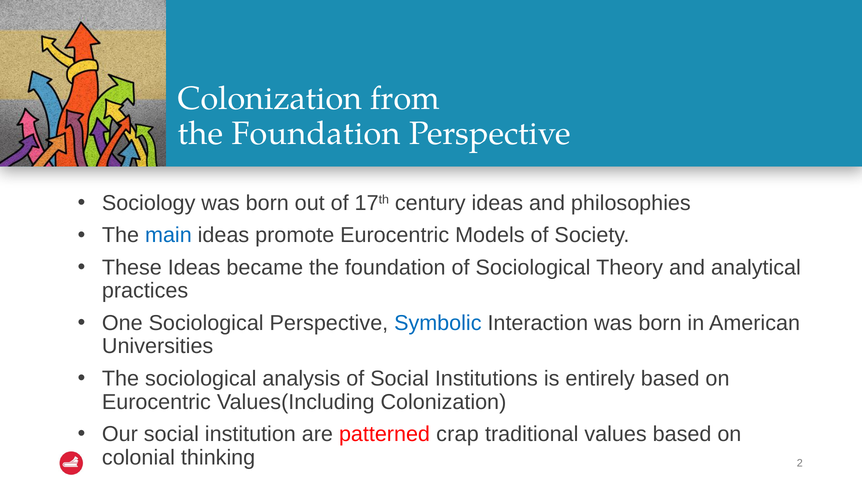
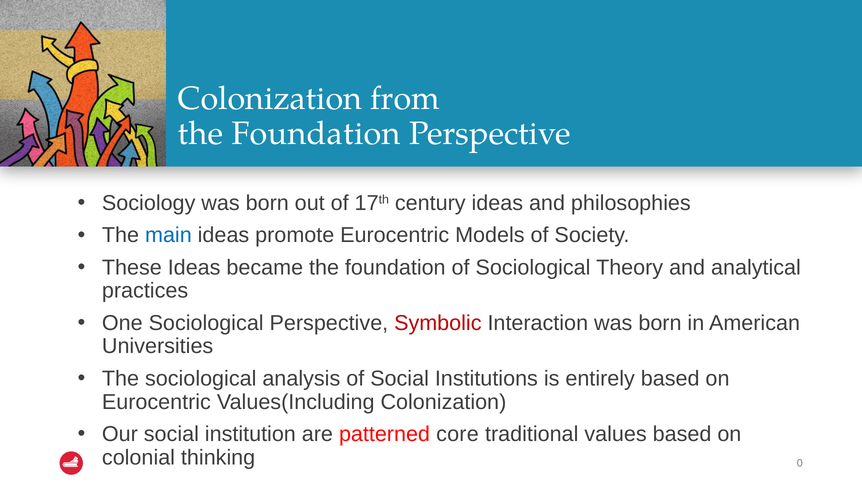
Symbolic colour: blue -> red
crap: crap -> core
2: 2 -> 0
